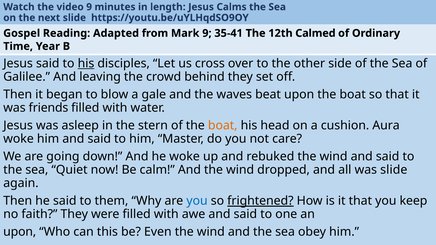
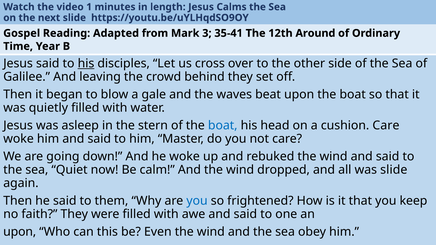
video 9: 9 -> 1
Mark 9: 9 -> 3
Calmed: Calmed -> Around
friends: friends -> quietly
boat at (223, 126) colour: orange -> blue
cushion Aura: Aura -> Care
frightened underline: present -> none
